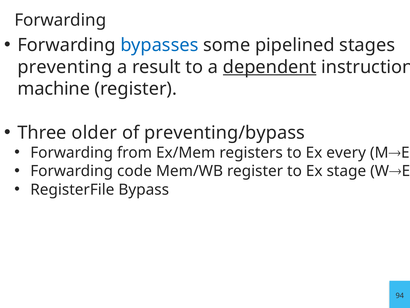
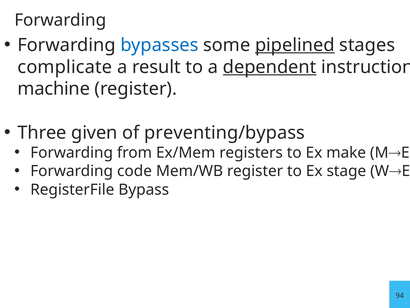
pipelined underline: none -> present
preventing: preventing -> complicate
older: older -> given
every: every -> make
